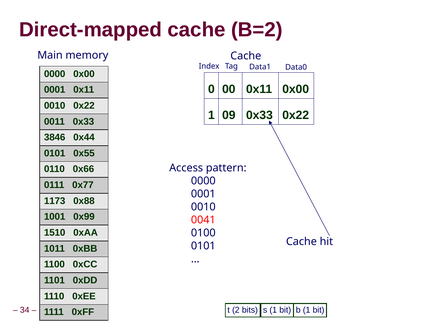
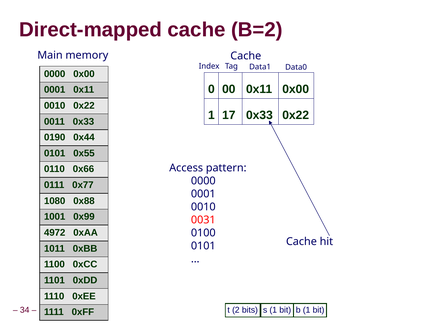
09: 09 -> 17
3846: 3846 -> 0190
1173: 1173 -> 1080
0041: 0041 -> 0031
1510: 1510 -> 4972
